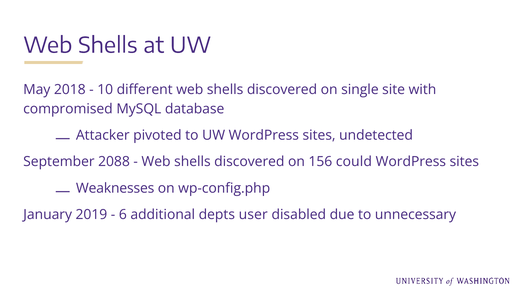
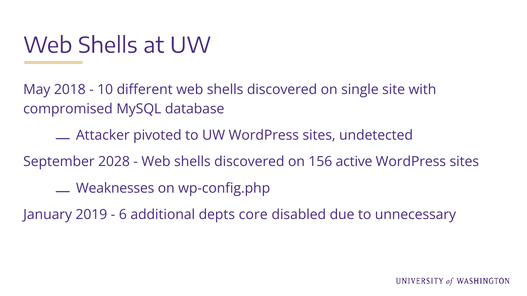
2088: 2088 -> 2028
could: could -> active
user: user -> core
